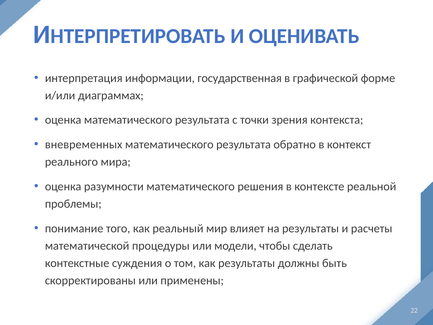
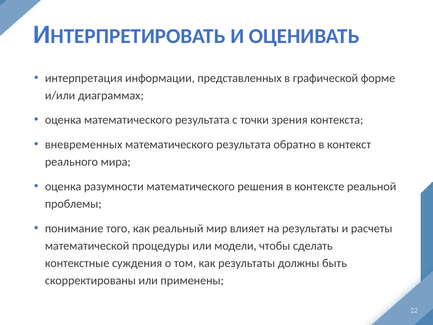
государственная: государственная -> представленных
